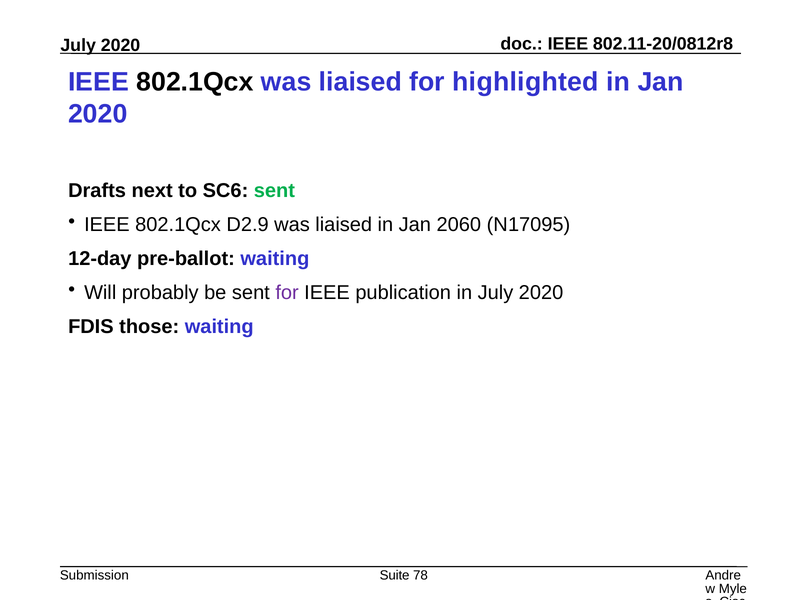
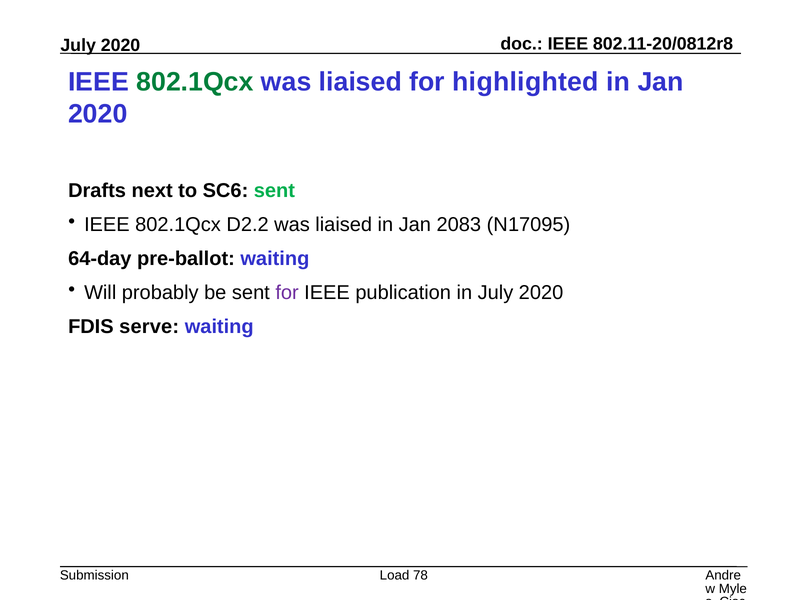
802.1Qcx at (195, 82) colour: black -> green
D2.9: D2.9 -> D2.2
2060: 2060 -> 2083
12-day: 12-day -> 64-day
those: those -> serve
Suite: Suite -> Load
